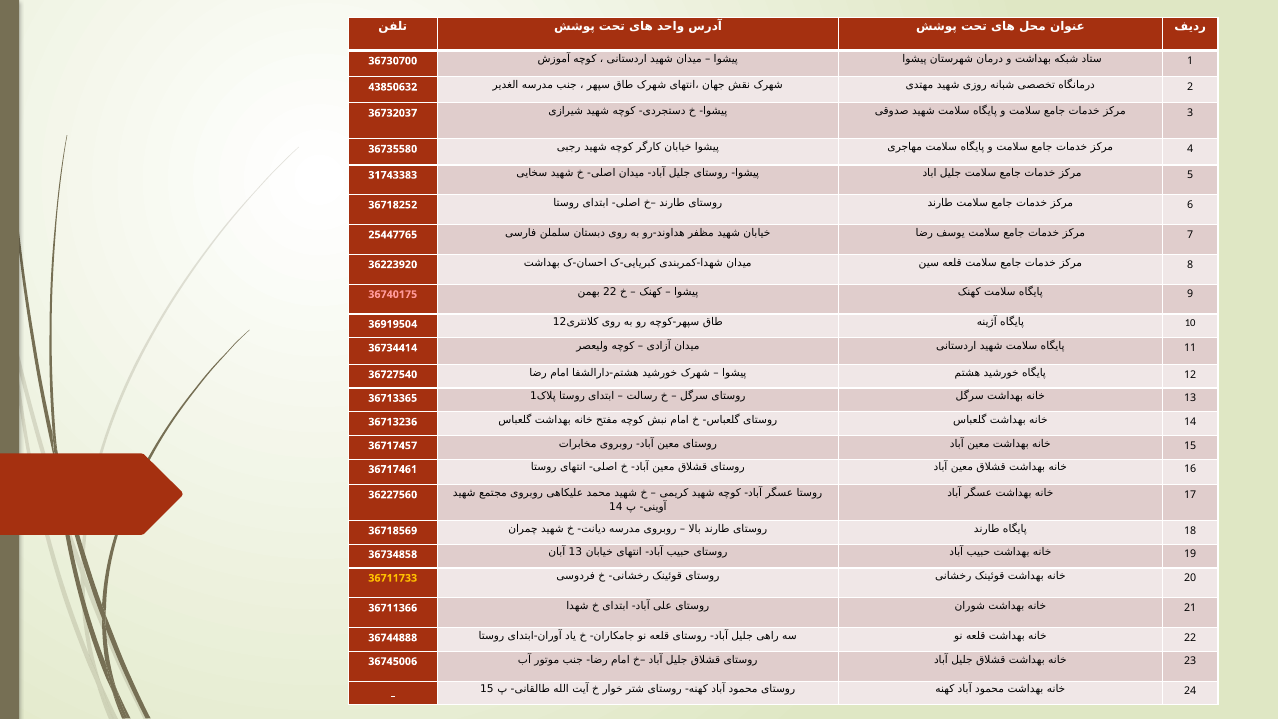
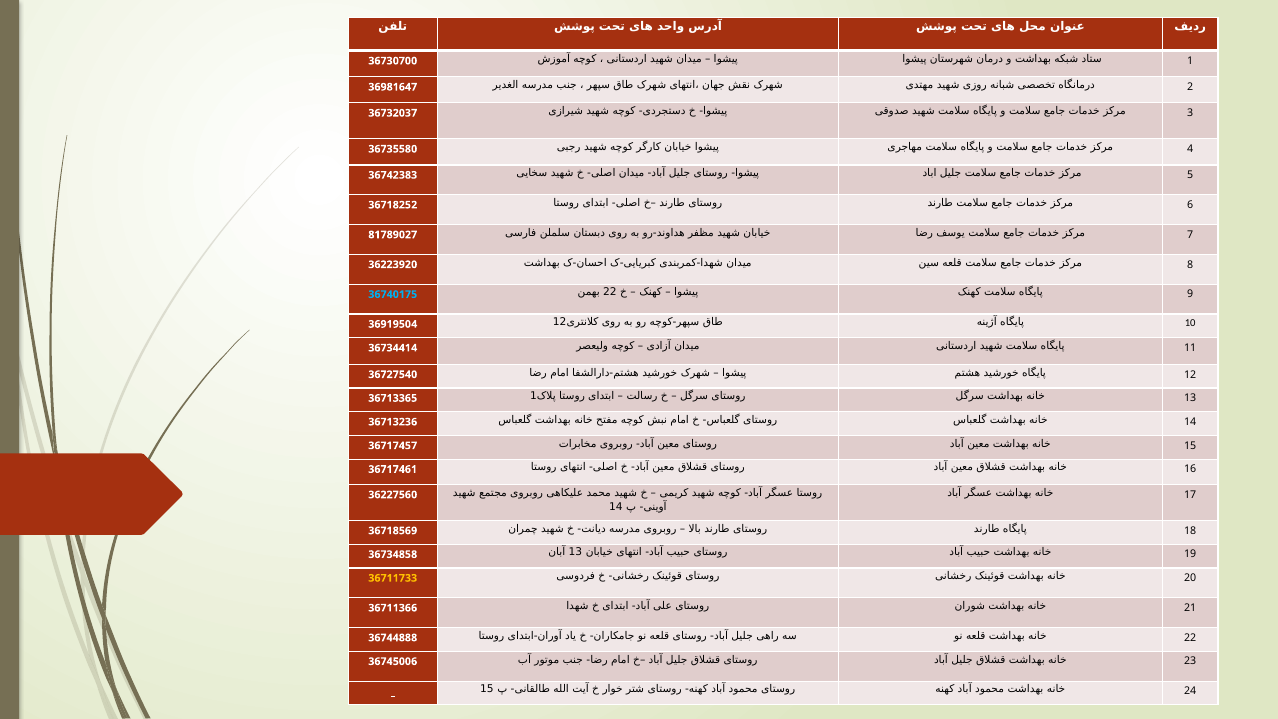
43850632: 43850632 -> 36981647
31743383: 31743383 -> 36742383
25447765: 25447765 -> 81789027
36740175 colour: pink -> light blue
